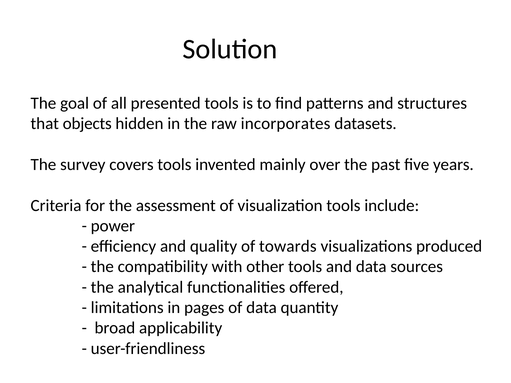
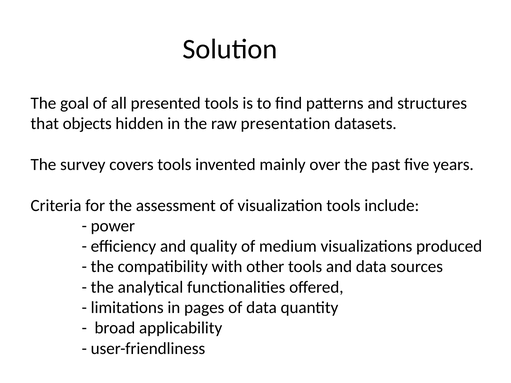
incorporates: incorporates -> presentation
towards: towards -> medium
